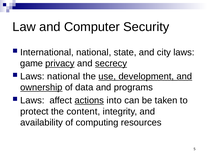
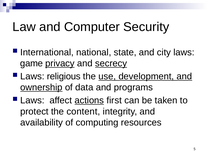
Laws national: national -> religious
into: into -> first
